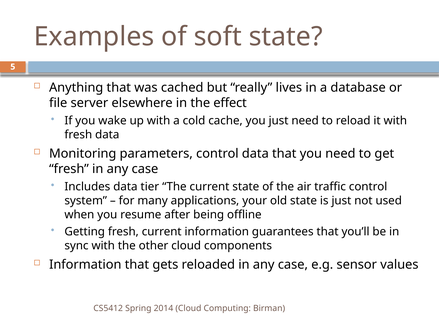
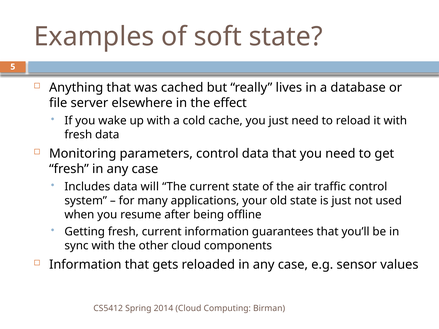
tier: tier -> will
